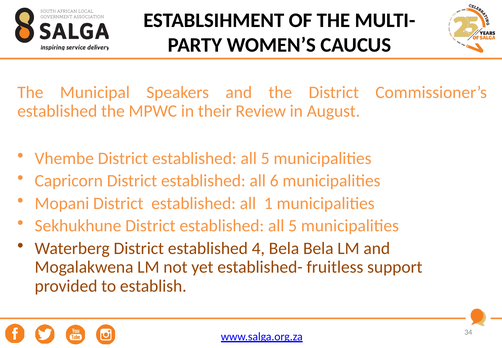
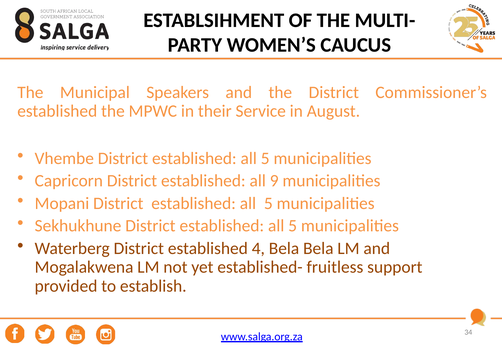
Review: Review -> Service
6: 6 -> 9
1 at (268, 203): 1 -> 5
